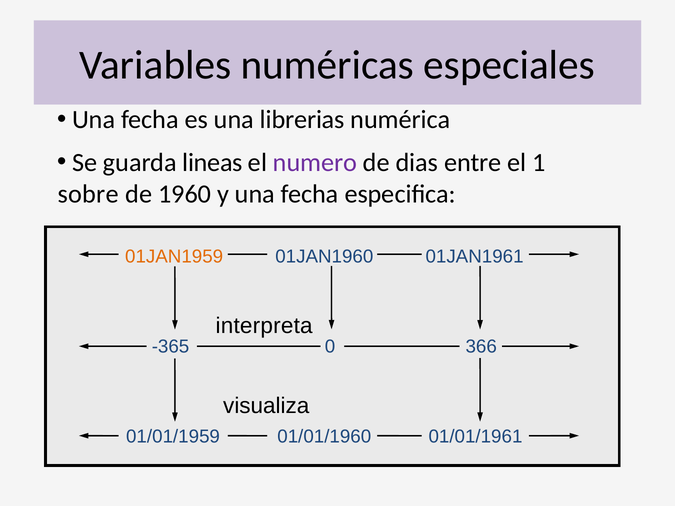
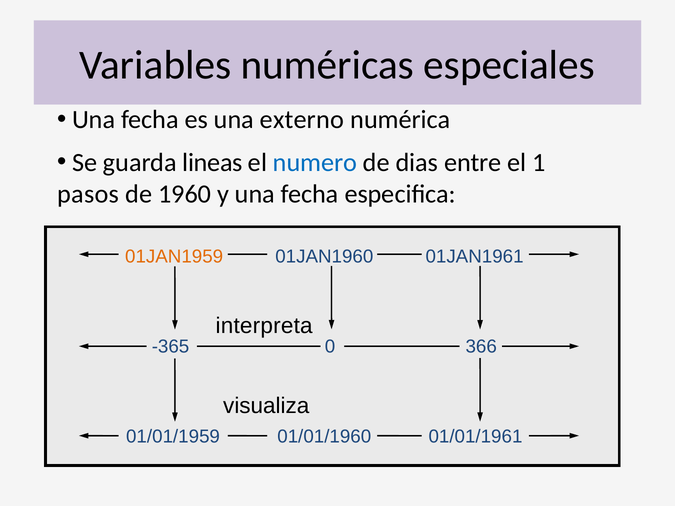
librerias: librerias -> externo
numero colour: purple -> blue
sobre: sobre -> pasos
